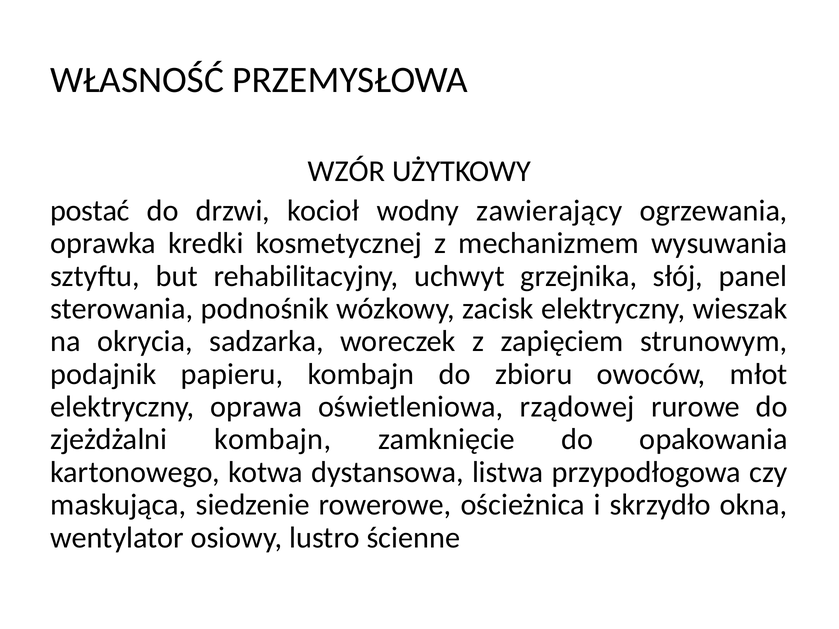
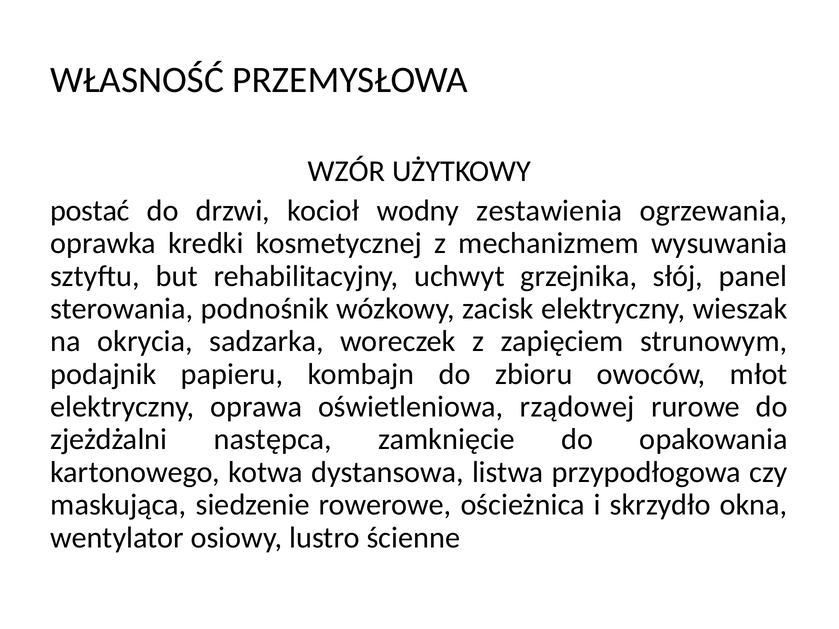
zawierający: zawierający -> zestawienia
zjeżdżalni kombajn: kombajn -> następca
